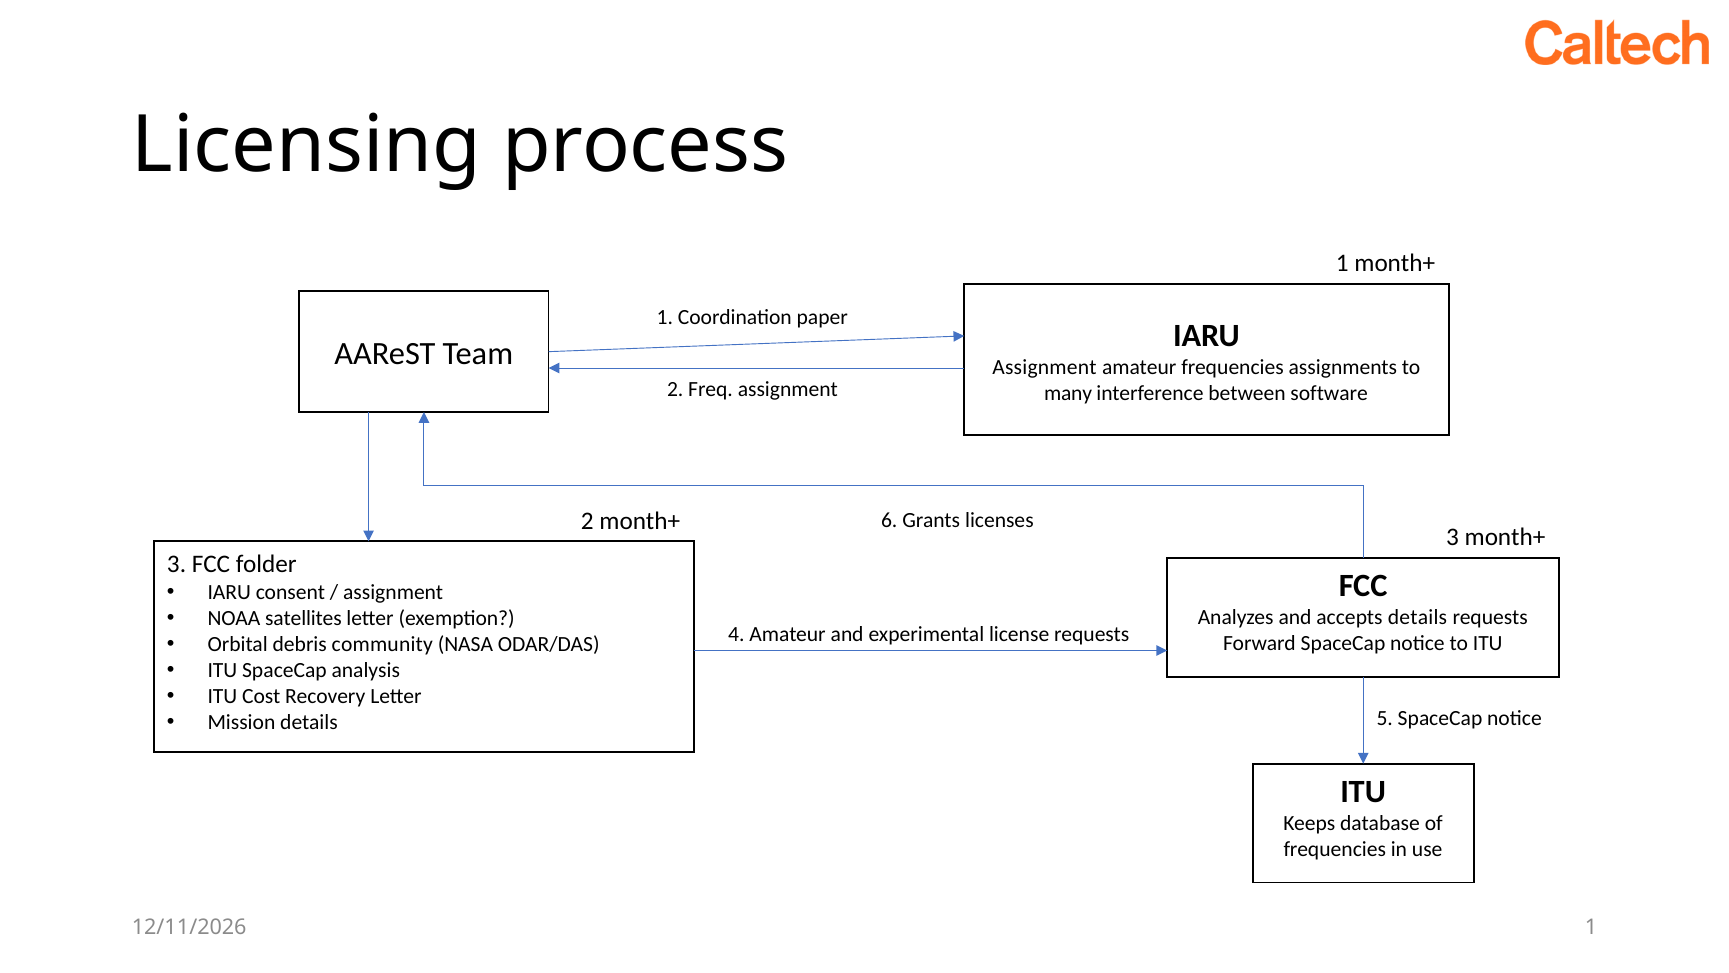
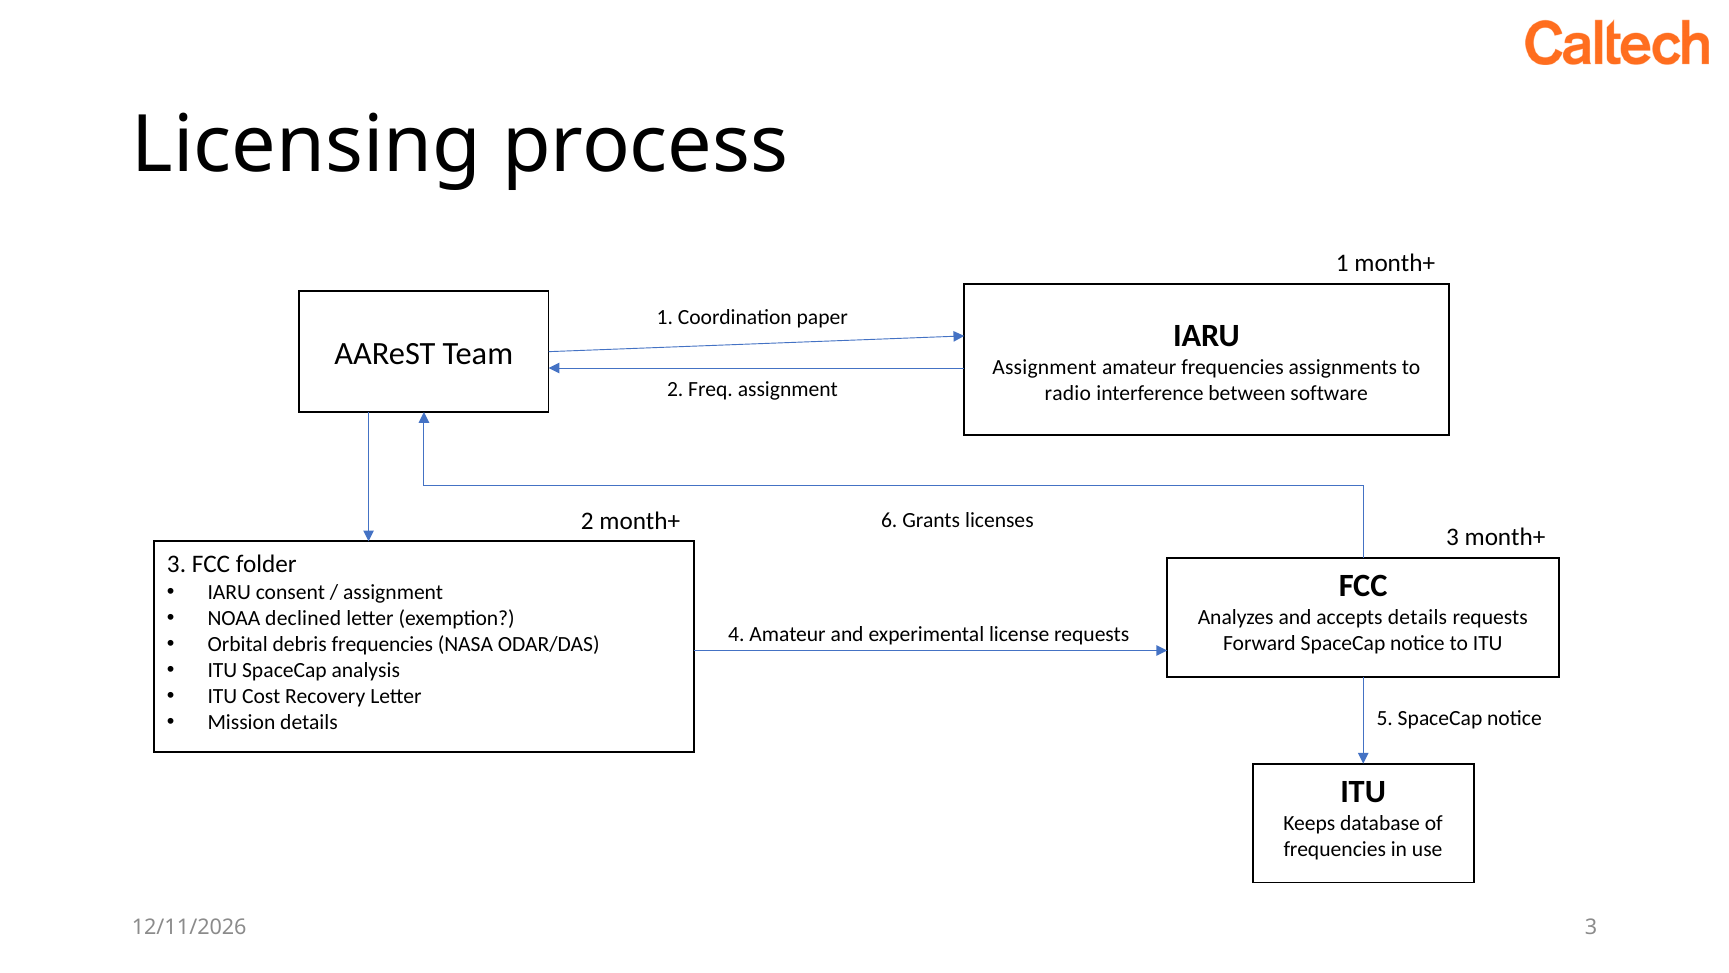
many: many -> radio
satellites: satellites -> declined
debris community: community -> frequencies
1 at (1591, 927): 1 -> 3
